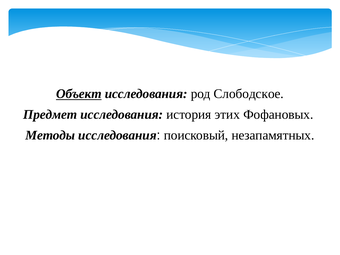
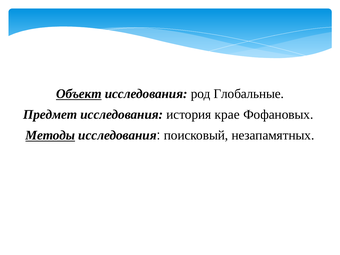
Слободское: Слободское -> Глобальные
этих: этих -> крае
Методы underline: none -> present
